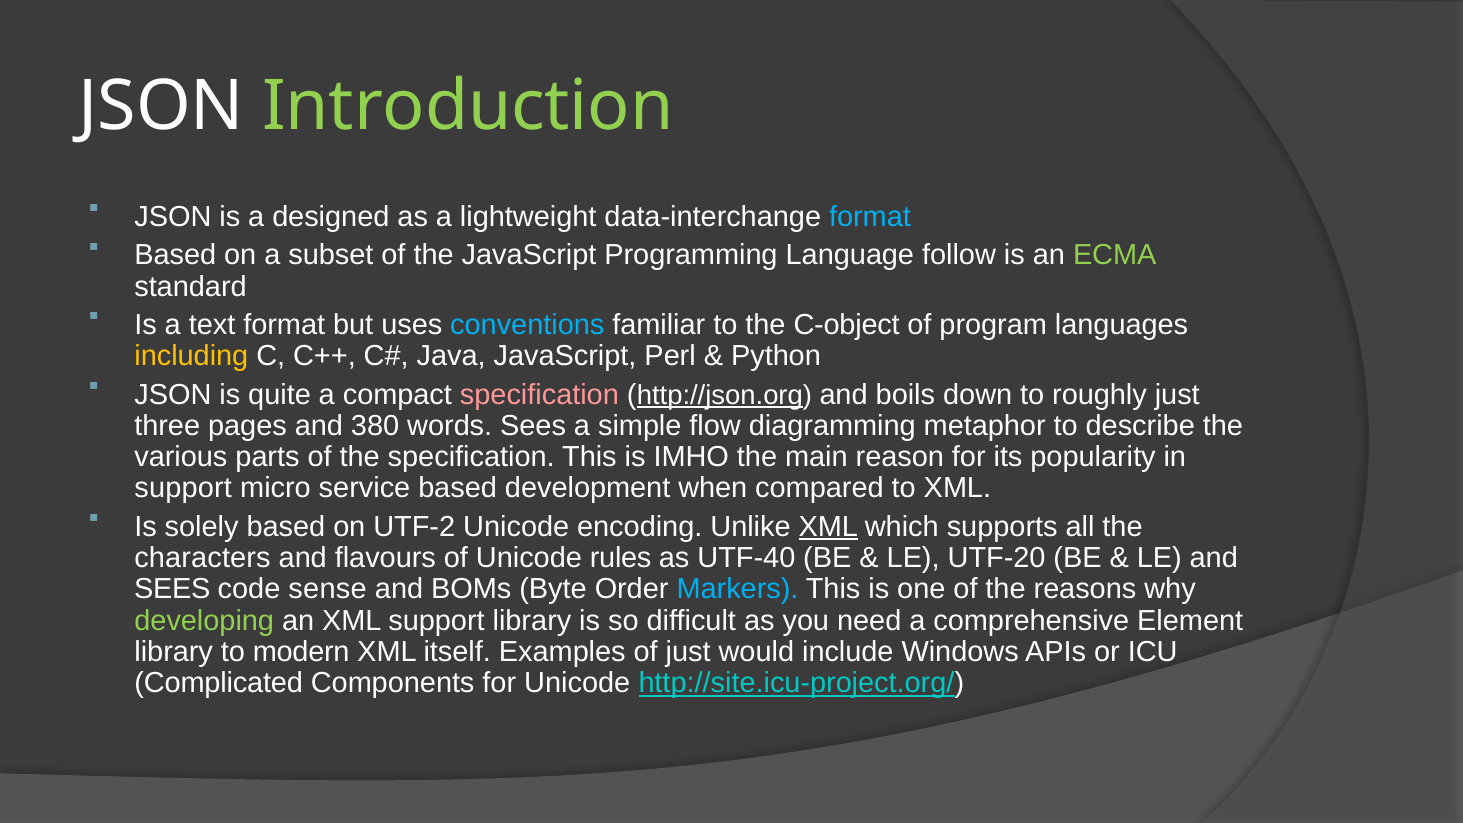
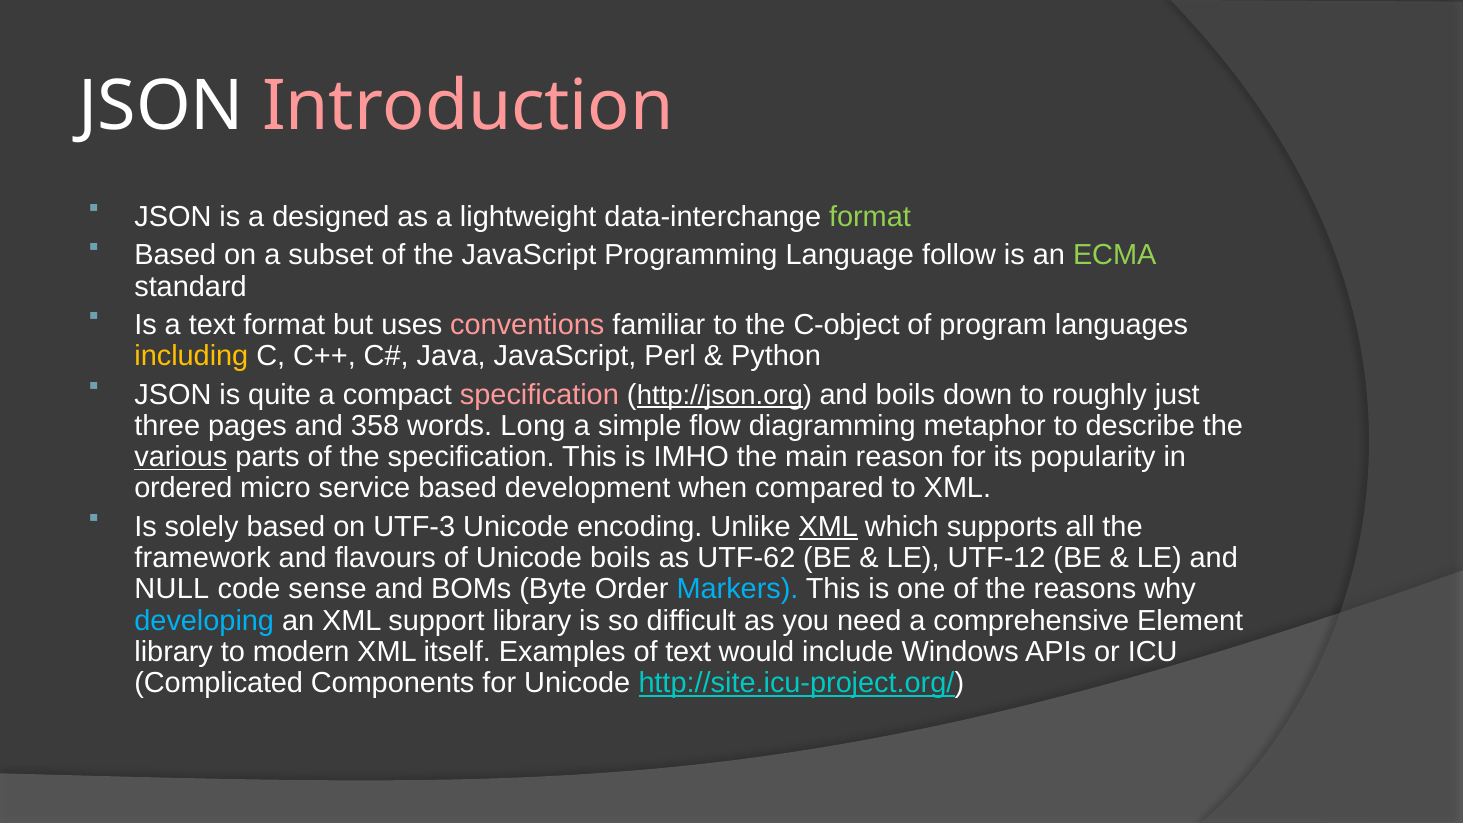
Introduction colour: light green -> pink
format at (870, 217) colour: light blue -> light green
conventions colour: light blue -> pink
380: 380 -> 358
words Sees: Sees -> Long
various underline: none -> present
support at (183, 488): support -> ordered
UTF-2: UTF-2 -> UTF-3
characters: characters -> framework
Unicode rules: rules -> boils
UTF-40: UTF-40 -> UTF-62
UTF-20: UTF-20 -> UTF-12
SEES at (172, 589): SEES -> NULL
developing colour: light green -> light blue
of just: just -> text
